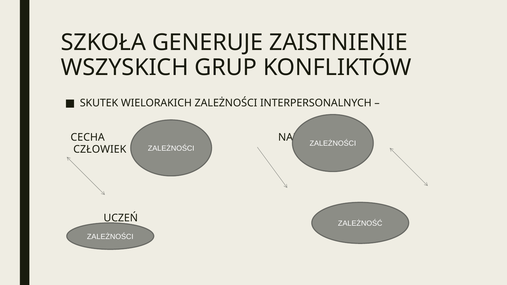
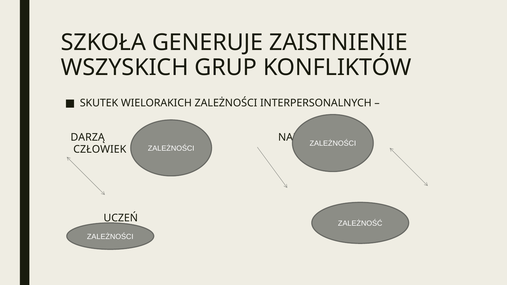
CECHA: CECHA -> DARZĄ
